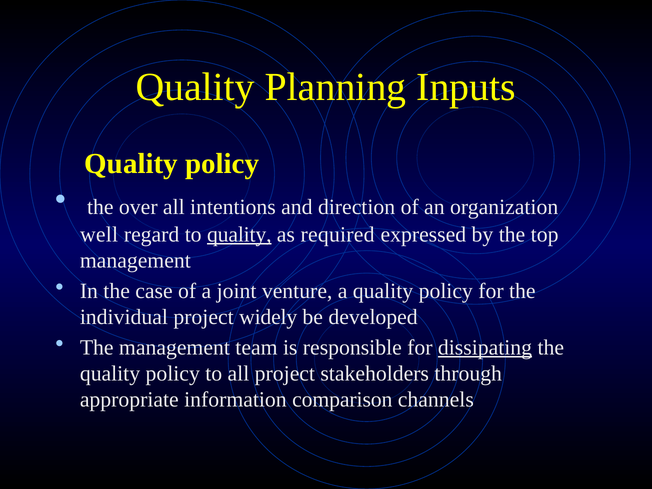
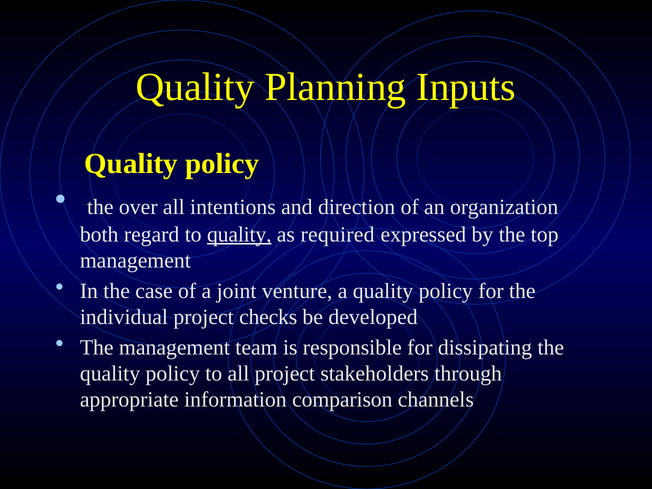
well: well -> both
widely: widely -> checks
dissipating underline: present -> none
